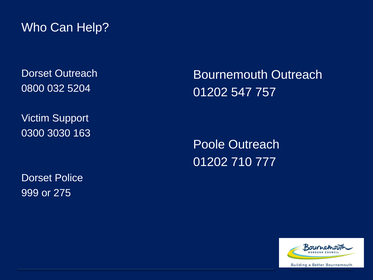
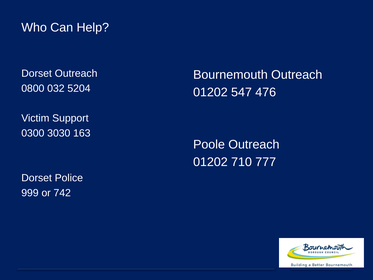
757: 757 -> 476
275: 275 -> 742
